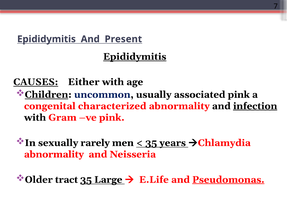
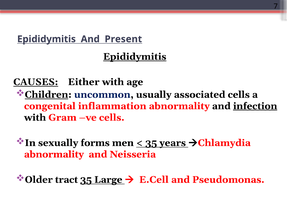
associated pink: pink -> cells
characterized: characterized -> inflammation
ve pink: pink -> cells
rarely: rarely -> forms
E.Life: E.Life -> E.Cell
Pseudomonas underline: present -> none
